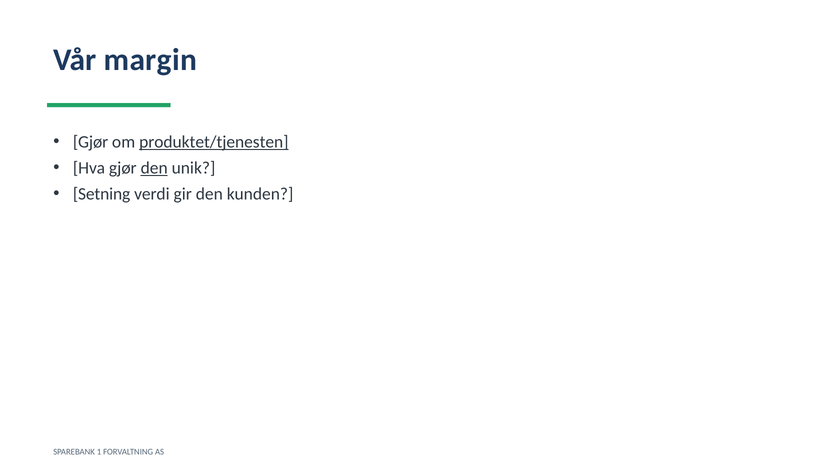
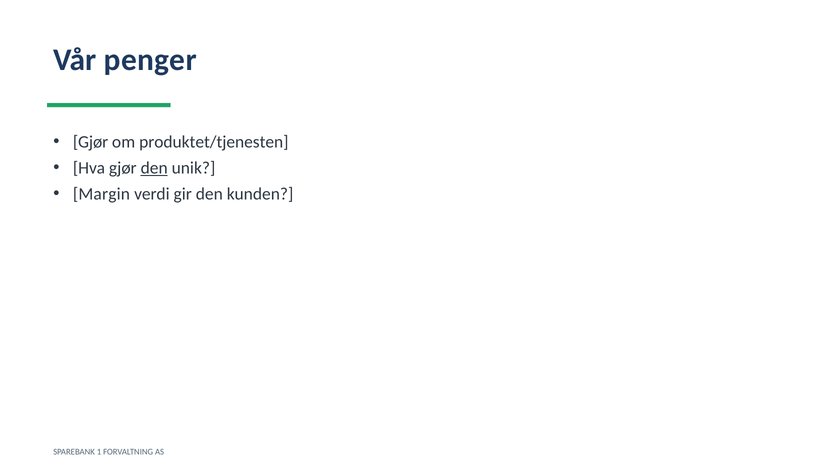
margin: margin -> penger
produktet/tjenesten underline: present -> none
Setning: Setning -> Margin
